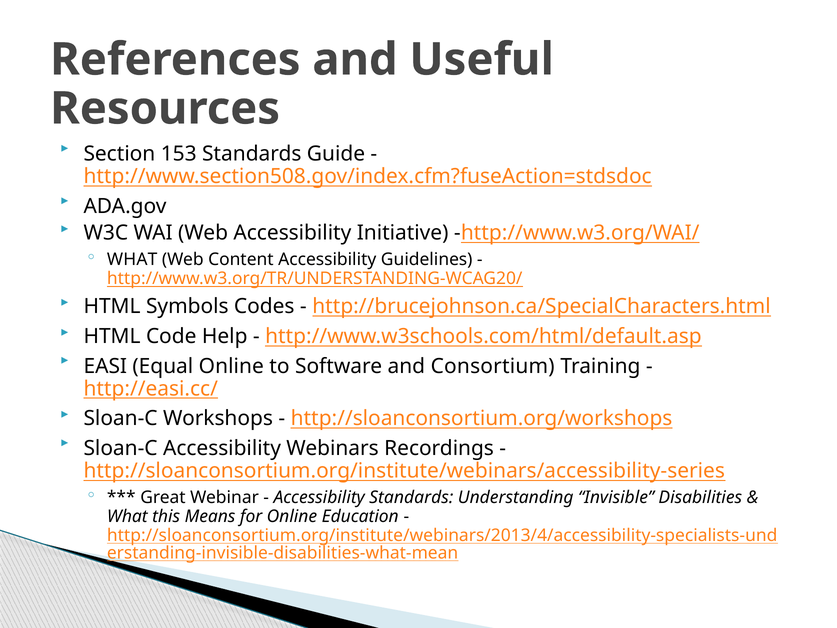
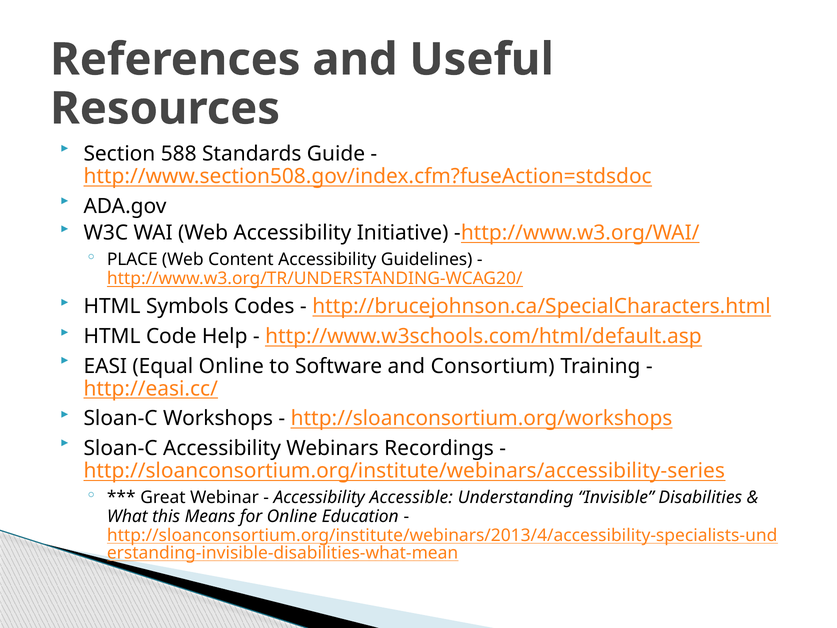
153: 153 -> 588
WHAT at (132, 260): WHAT -> PLACE
Accessibility Standards: Standards -> Accessible
